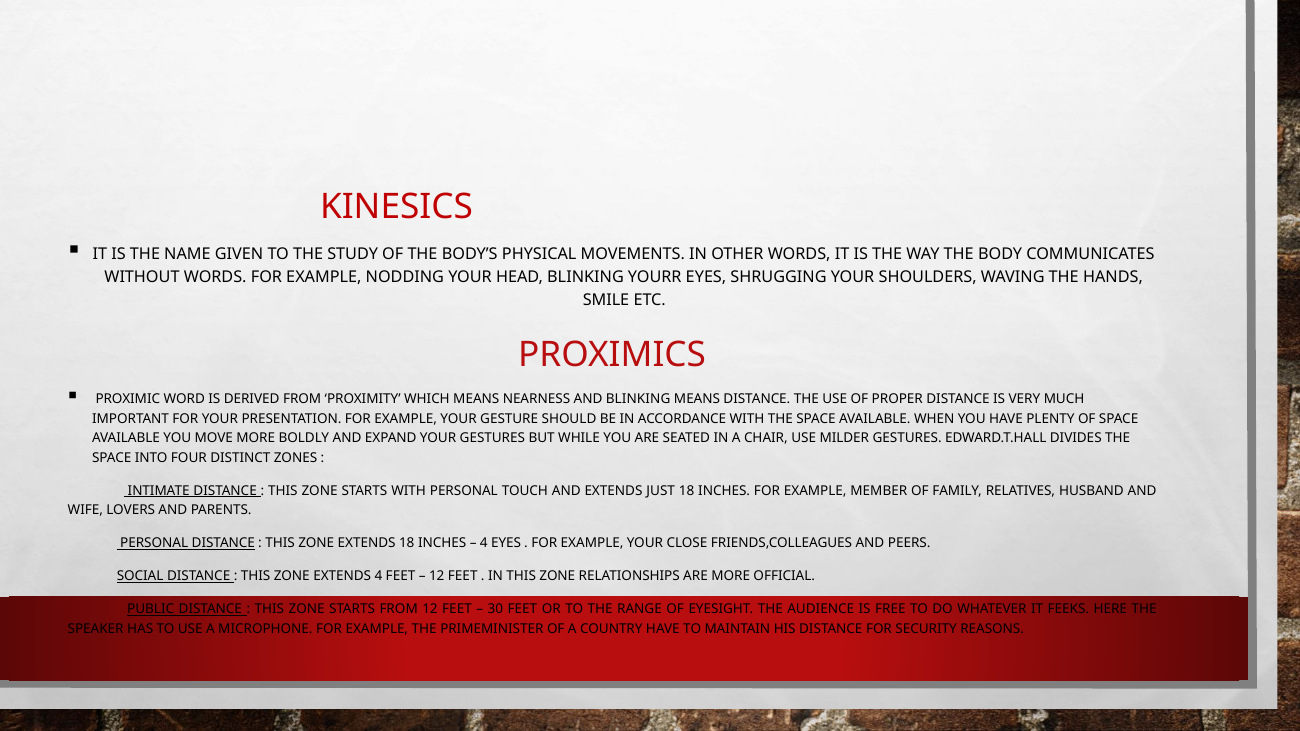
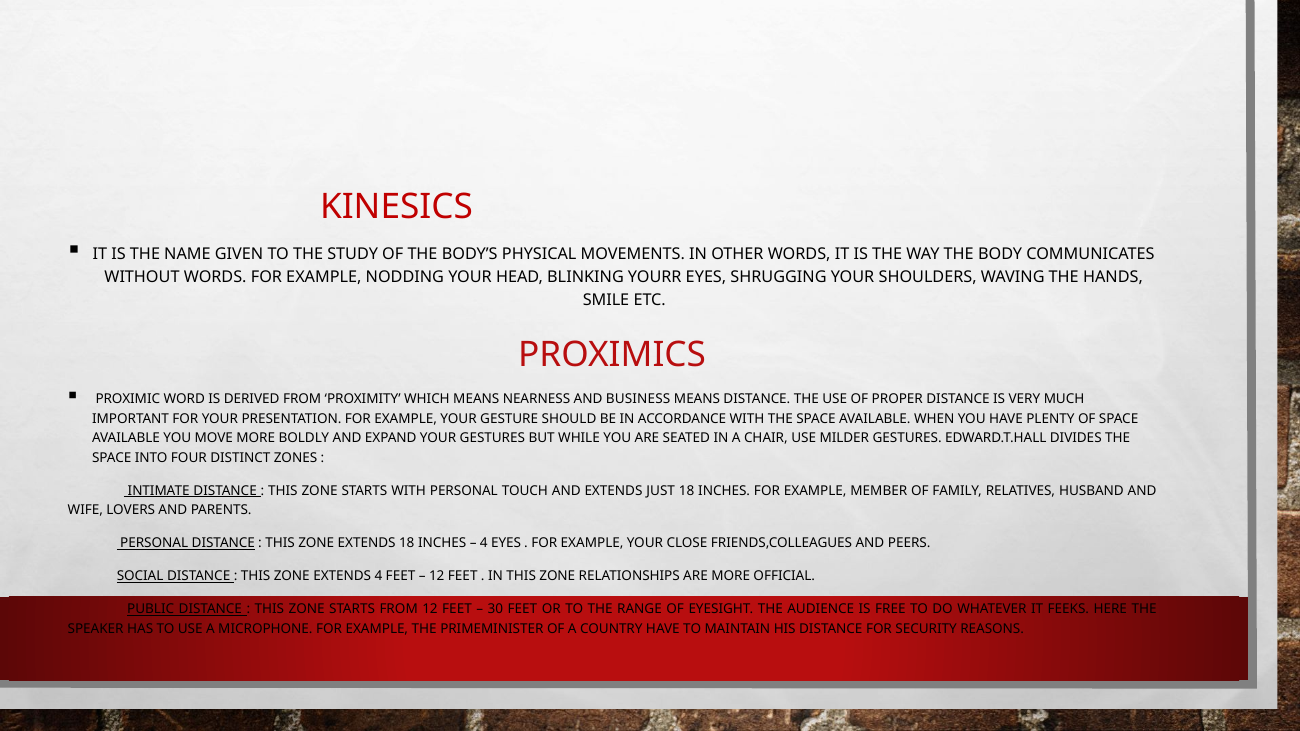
AND BLINKING: BLINKING -> BUSINESS
